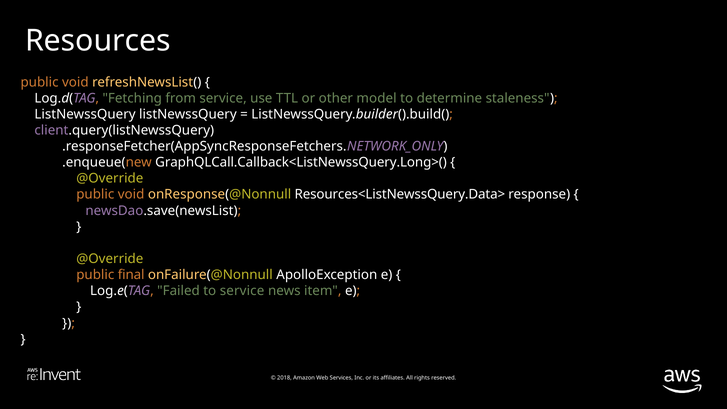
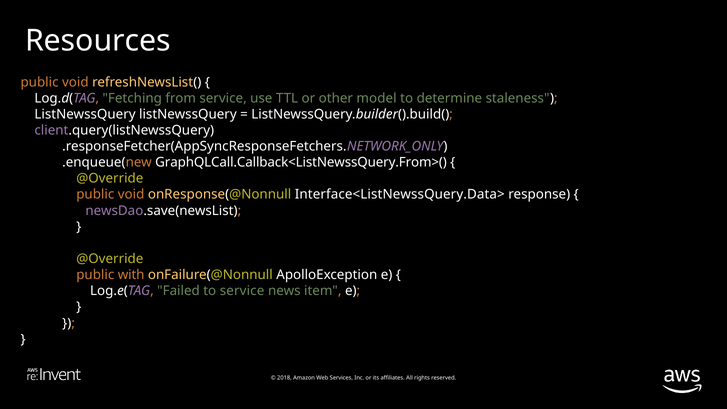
GraphQLCall.Callback<ListNewssQuery.Long>(: GraphQLCall.Callback<ListNewssQuery.Long>( -> GraphQLCall.Callback<ListNewssQuery.From>(
Resources<ListNewssQuery.Data>: Resources<ListNewssQuery.Data> -> Interface<ListNewssQuery.Data>
final: final -> with
